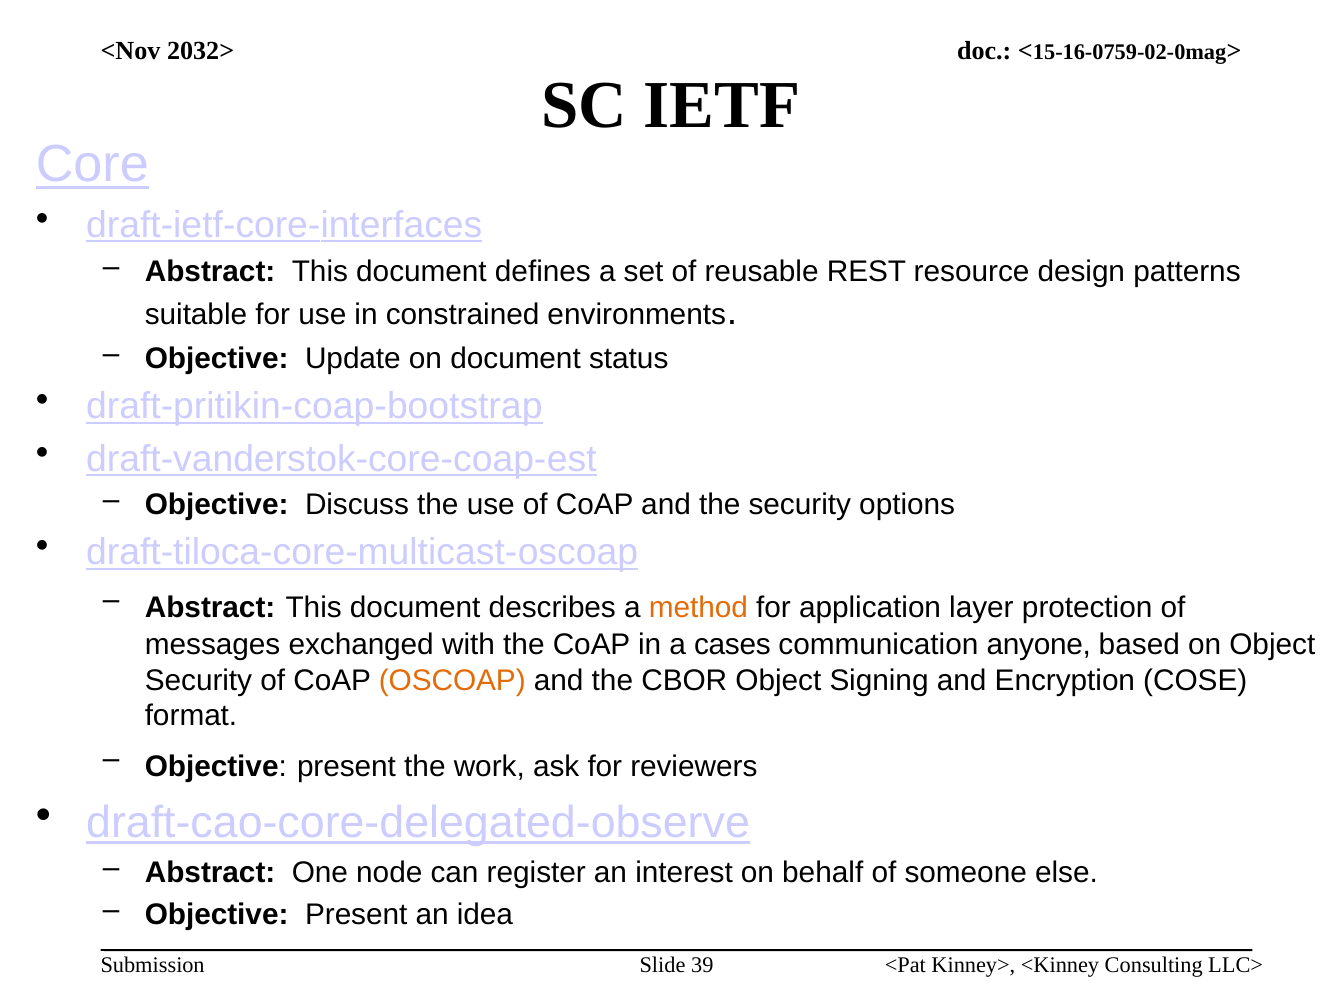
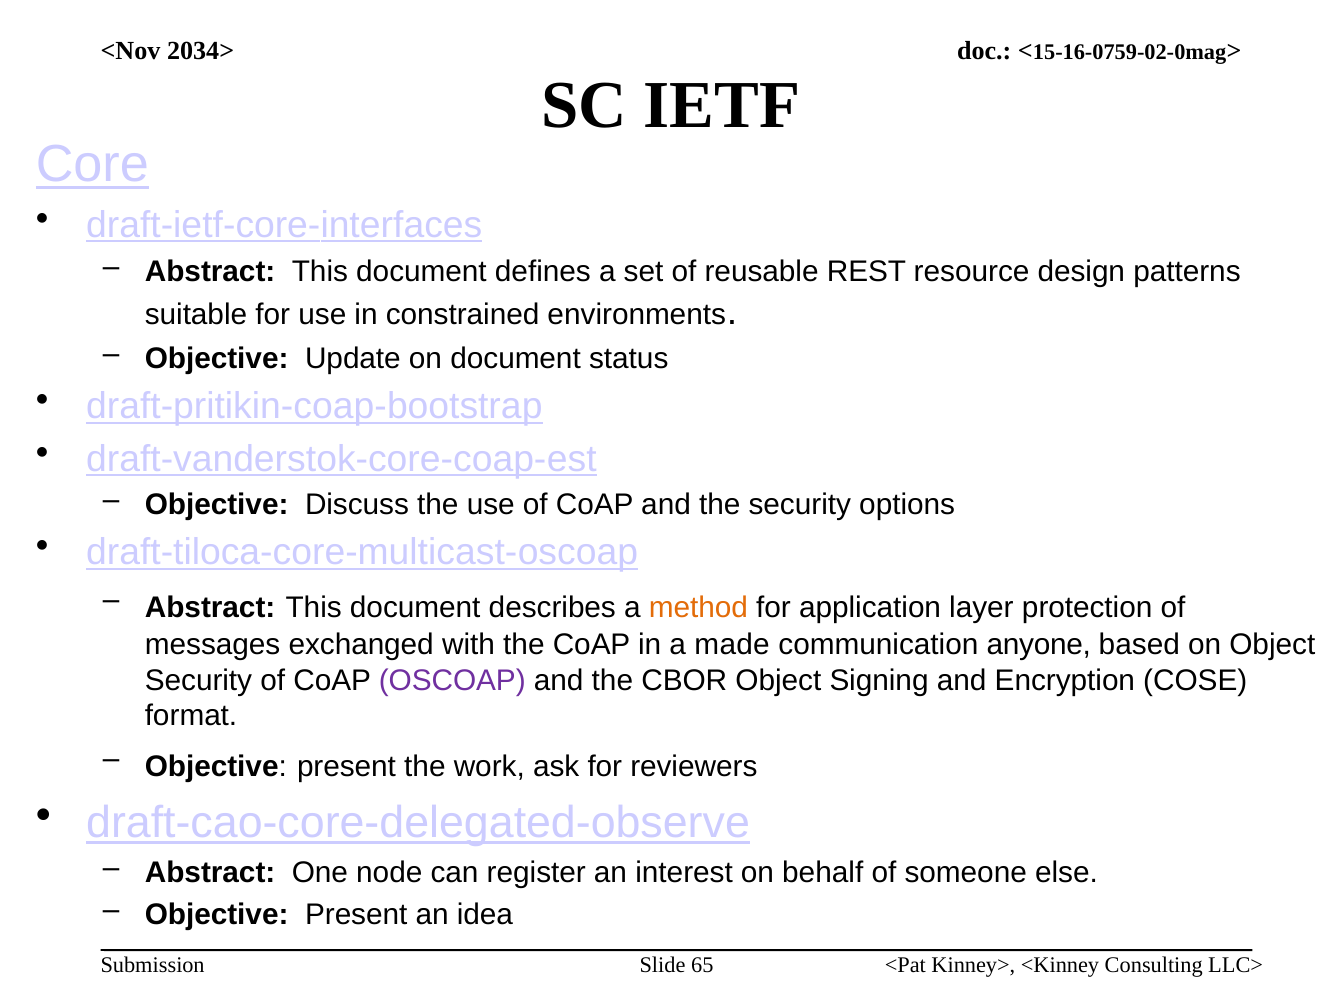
2032>: 2032> -> 2034>
cases: cases -> made
OSCOAP colour: orange -> purple
39: 39 -> 65
